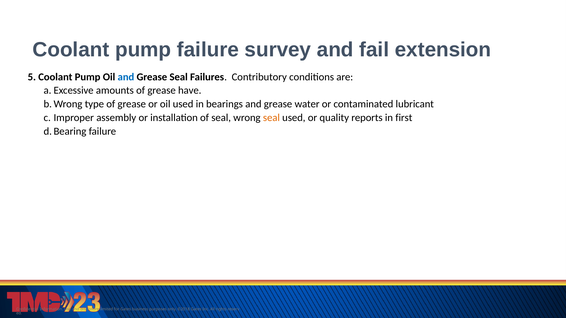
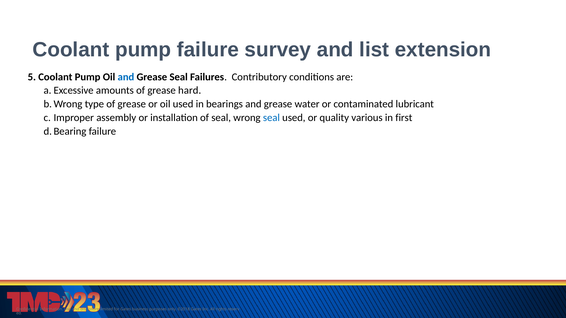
fail: fail -> list
have: have -> hard
seal at (271, 118) colour: orange -> blue
reports: reports -> various
